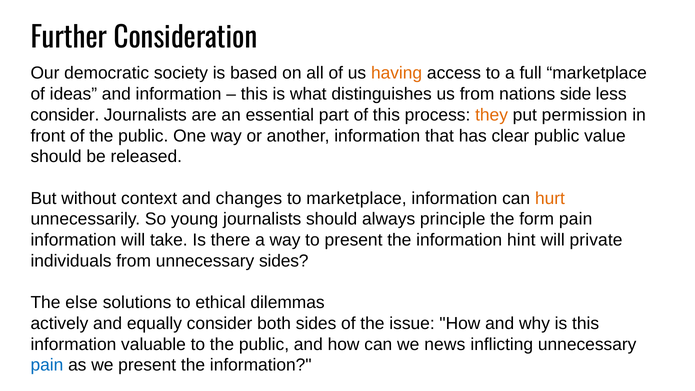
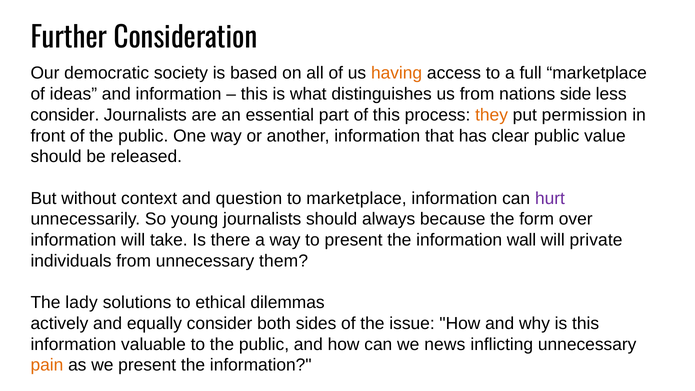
changes: changes -> question
hurt colour: orange -> purple
principle: principle -> because
form pain: pain -> over
hint: hint -> wall
unnecessary sides: sides -> them
else: else -> lady
pain at (47, 365) colour: blue -> orange
